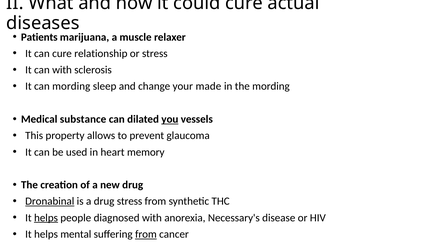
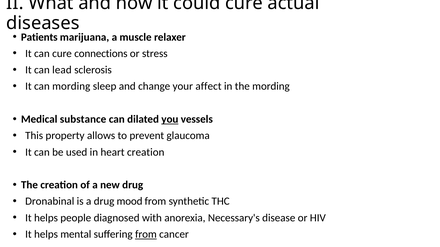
relationship: relationship -> connections
can with: with -> lead
made: made -> affect
heart memory: memory -> creation
Dronabinal underline: present -> none
drug stress: stress -> mood
helps at (46, 218) underline: present -> none
